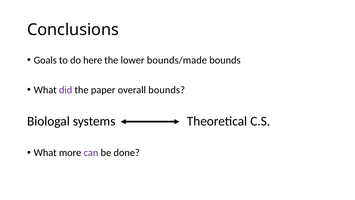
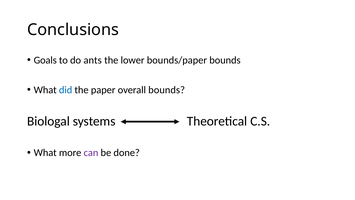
here: here -> ants
bounds/made: bounds/made -> bounds/paper
did colour: purple -> blue
